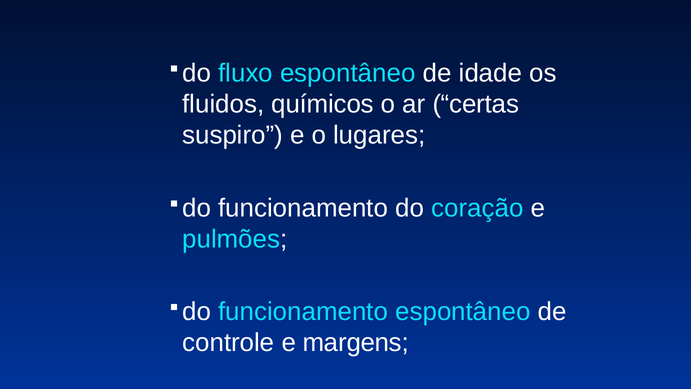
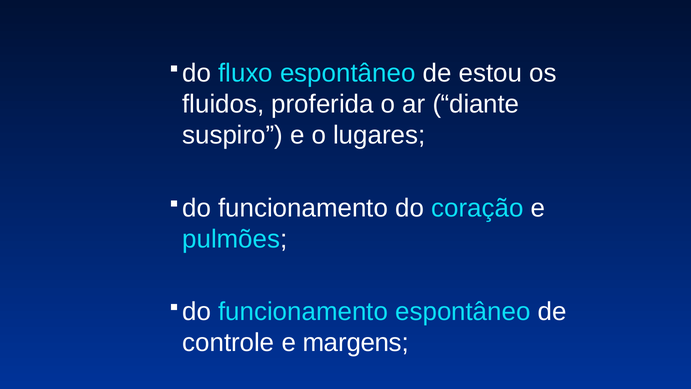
idade: idade -> estou
químicos: químicos -> proferida
certas: certas -> diante
